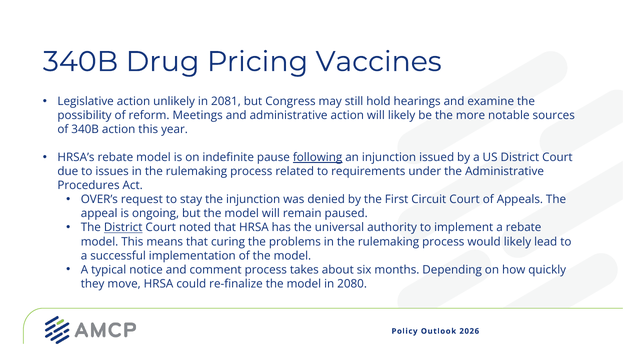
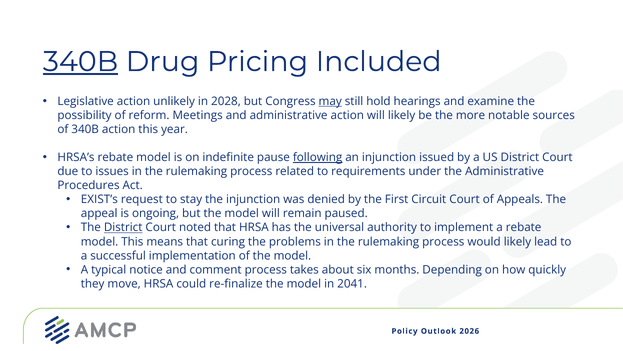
340B at (81, 62) underline: none -> present
Vaccines: Vaccines -> Included
2081: 2081 -> 2028
may underline: none -> present
OVER’s: OVER’s -> EXIST’s
2080: 2080 -> 2041
